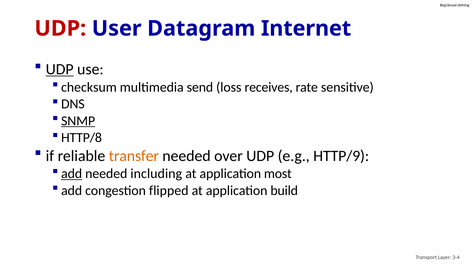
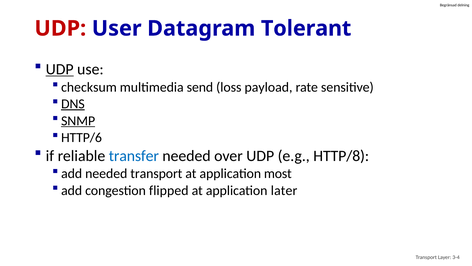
Internet: Internet -> Tolerant
receives: receives -> payload
DNS underline: none -> present
HTTP/8: HTTP/8 -> HTTP/6
transfer colour: orange -> blue
HTTP/9: HTTP/9 -> HTTP/8
add at (72, 173) underline: present -> none
needed including: including -> transport
build: build -> later
